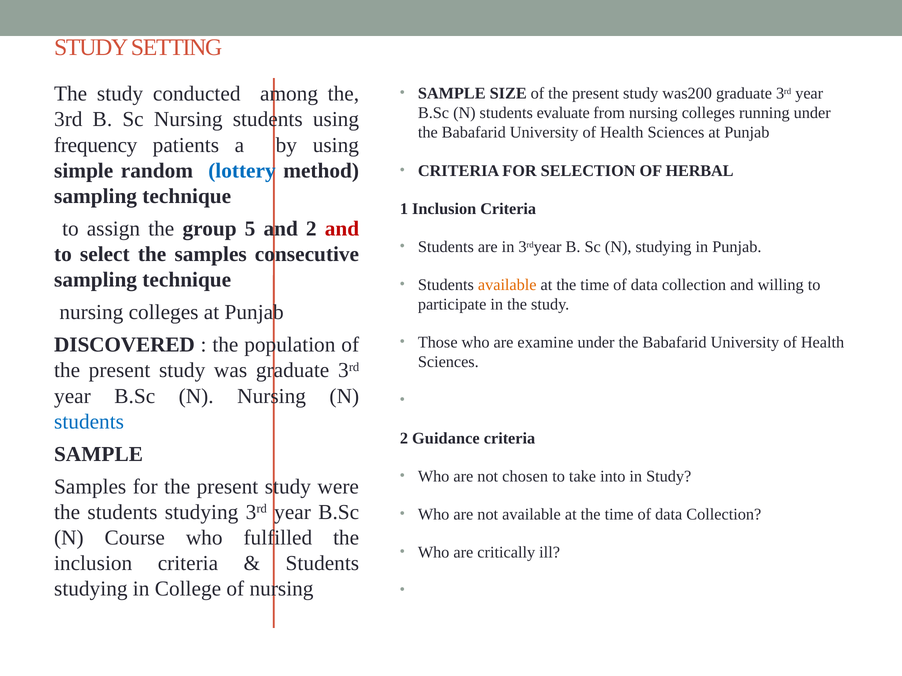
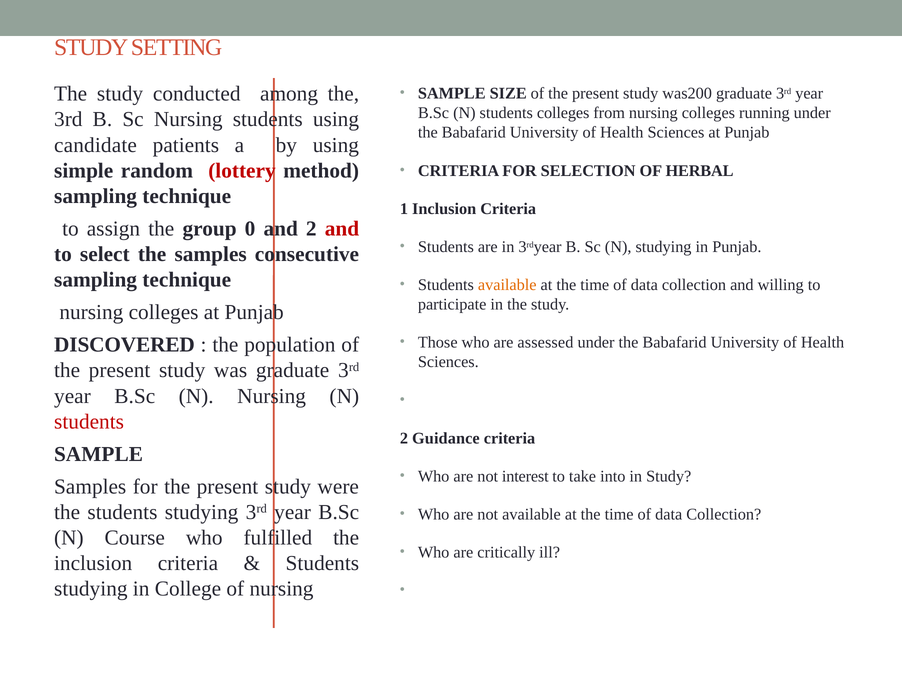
students evaluate: evaluate -> colleges
frequency: frequency -> candidate
lottery colour: blue -> red
5: 5 -> 0
examine: examine -> assessed
students at (89, 422) colour: blue -> red
chosen: chosen -> interest
